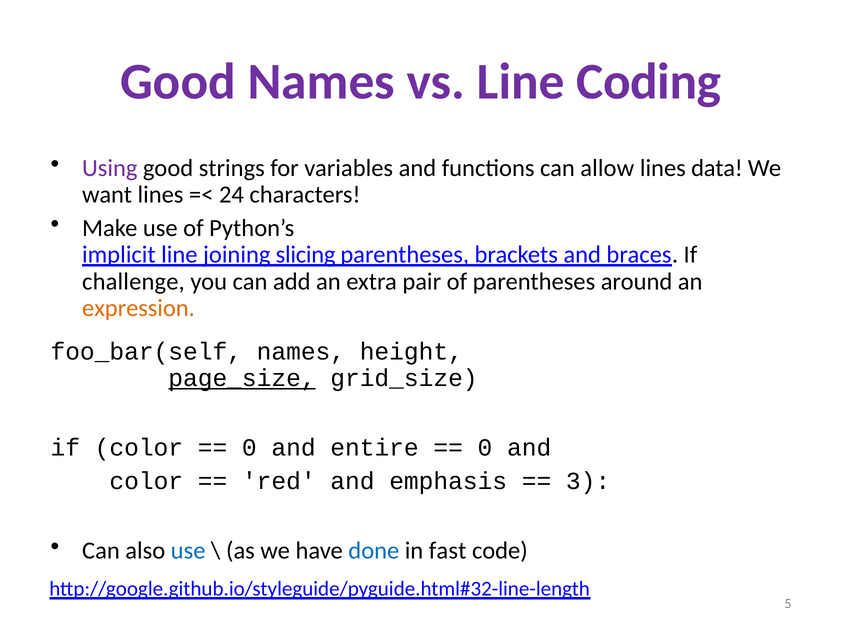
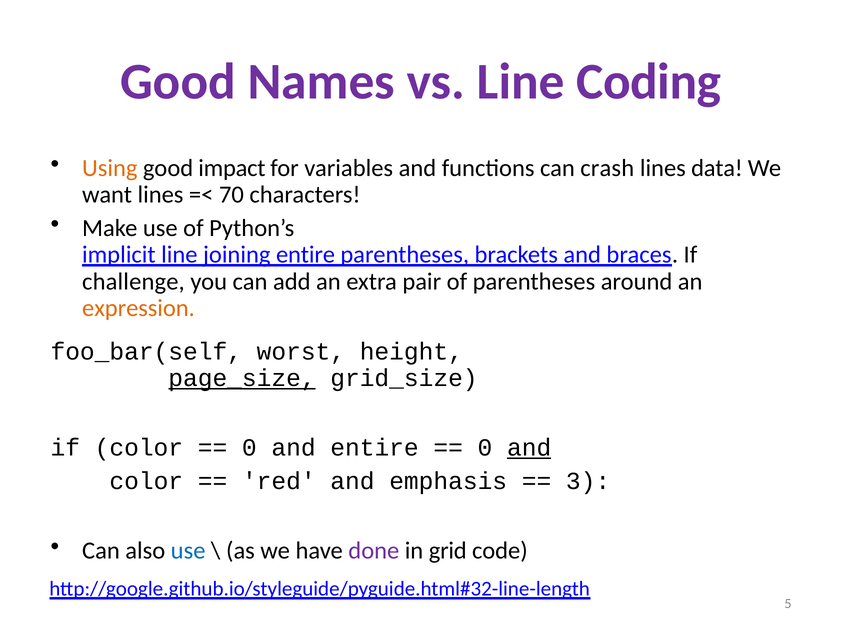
Using colour: purple -> orange
strings: strings -> impact
allow: allow -> crash
24: 24 -> 70
joining slicing: slicing -> entire
foo_bar(self names: names -> worst
and at (529, 447) underline: none -> present
done colour: blue -> purple
fast: fast -> grid
